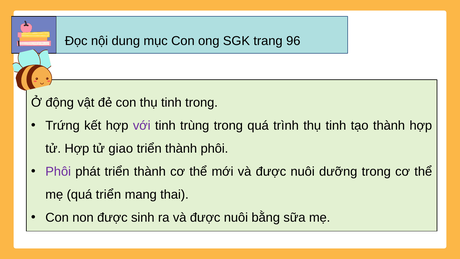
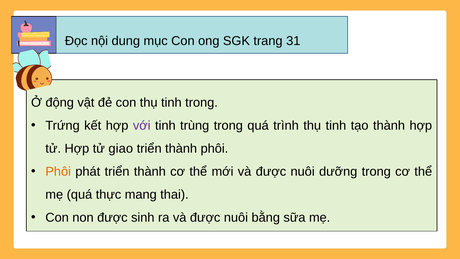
96: 96 -> 31
Phôi at (58, 171) colour: purple -> orange
quá triển: triển -> thực
